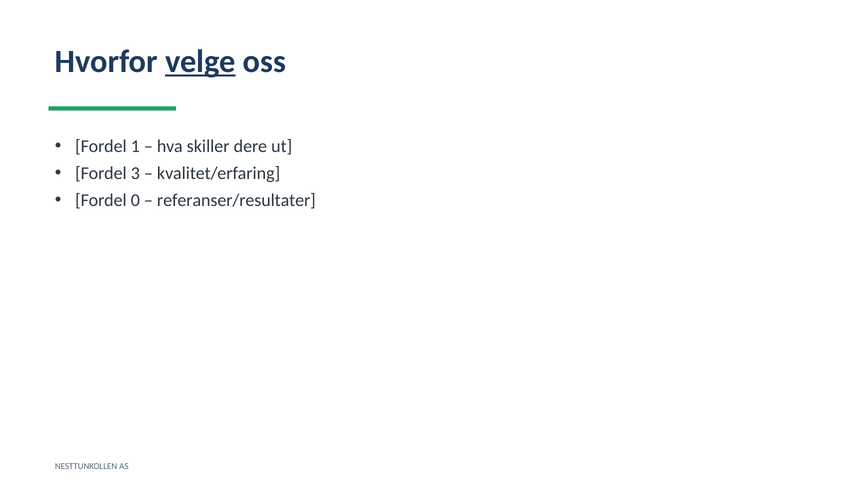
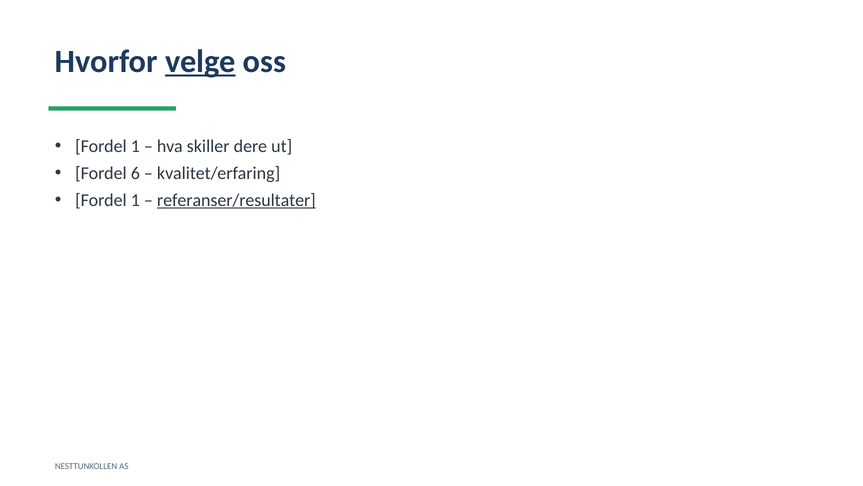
3: 3 -> 6
0 at (135, 200): 0 -> 1
referanser/resultater underline: none -> present
